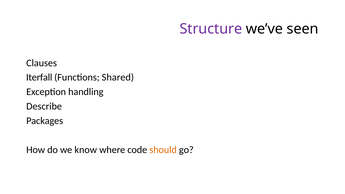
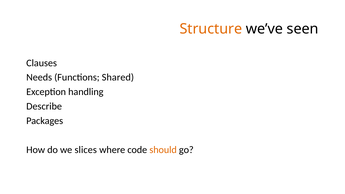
Structure colour: purple -> orange
Iterfall: Iterfall -> Needs
know: know -> slices
